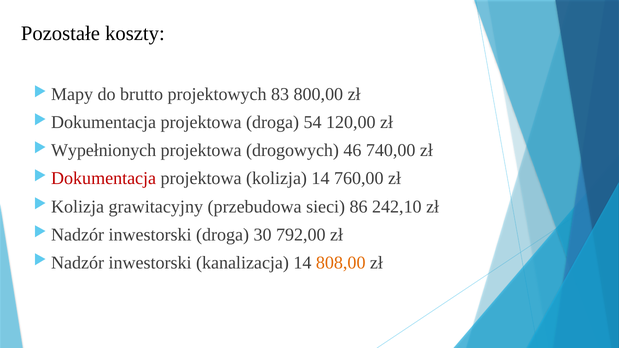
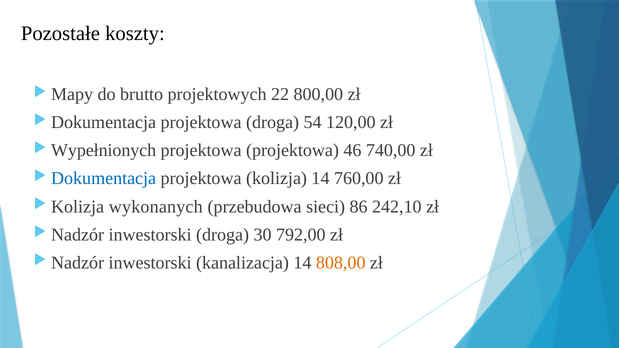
83: 83 -> 22
projektowa drogowych: drogowych -> projektowa
Dokumentacja at (104, 179) colour: red -> blue
grawitacyjny: grawitacyjny -> wykonanych
